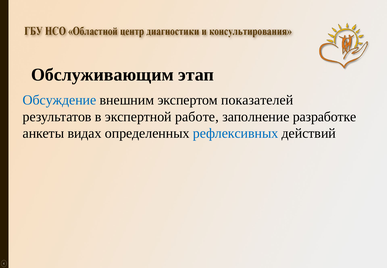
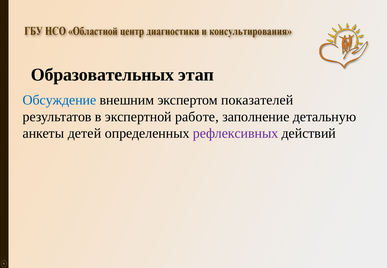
Обслуживающим: Обслуживающим -> Образовательных
разработке: разработке -> детальную
видах: видах -> детей
рефлексивных colour: blue -> purple
